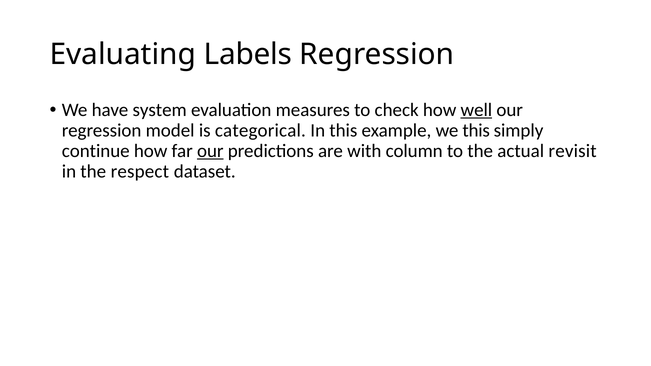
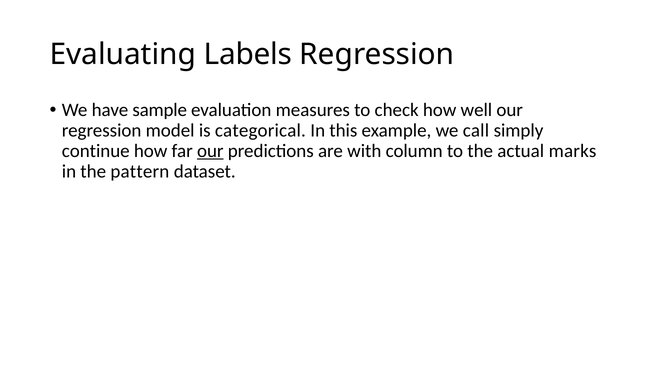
system: system -> sample
well underline: present -> none
we this: this -> call
revisit: revisit -> marks
respect: respect -> pattern
